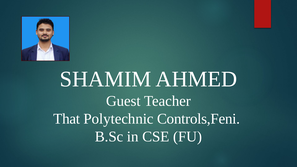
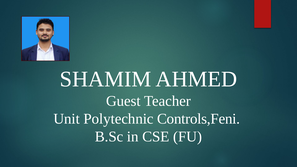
That: That -> Unit
